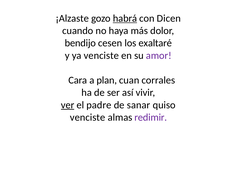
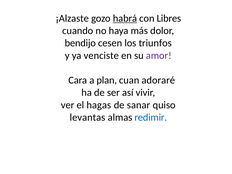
Dicen: Dicen -> Libres
exaltaré: exaltaré -> triunfos
corrales: corrales -> adoraré
ver underline: present -> none
padre: padre -> hagas
venciste at (88, 117): venciste -> levantas
redimir colour: purple -> blue
